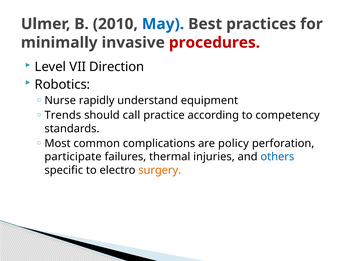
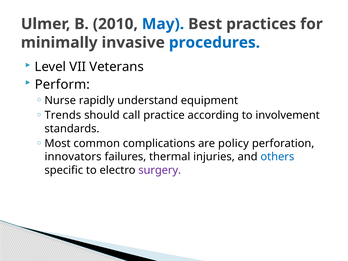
procedures colour: red -> blue
Direction: Direction -> Veterans
Robotics: Robotics -> Perform
competency: competency -> involvement
participate: participate -> innovators
surgery colour: orange -> purple
